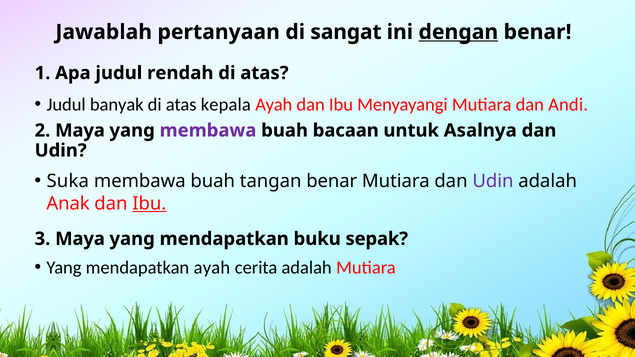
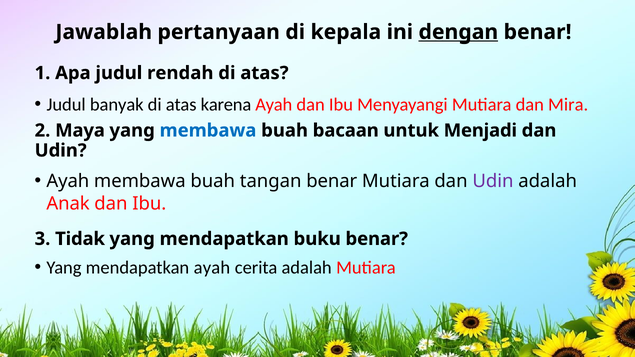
sangat: sangat -> kepala
kepala: kepala -> karena
Andi: Andi -> Mira
membawa at (208, 131) colour: purple -> blue
Asalnya: Asalnya -> Menjadi
Suka at (68, 181): Suka -> Ayah
Ibu at (149, 204) underline: present -> none
3 Maya: Maya -> Tidak
buku sepak: sepak -> benar
